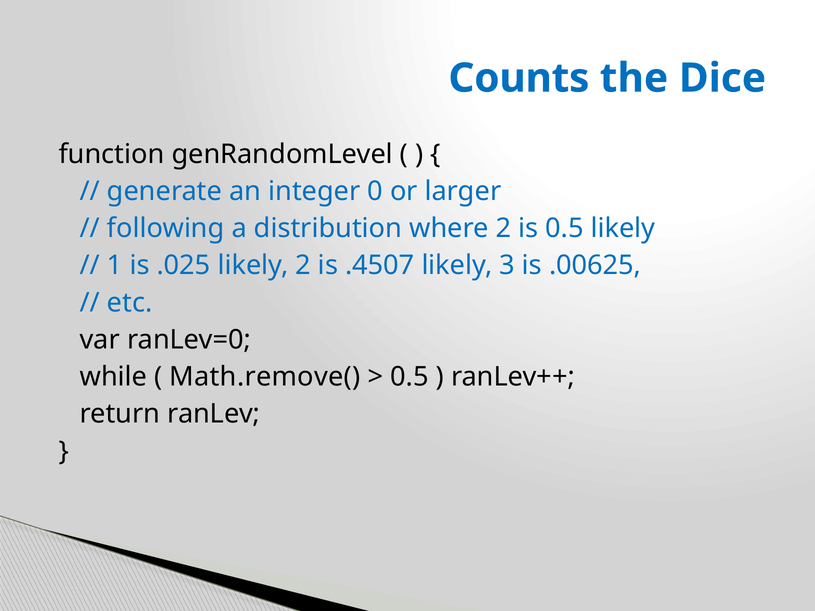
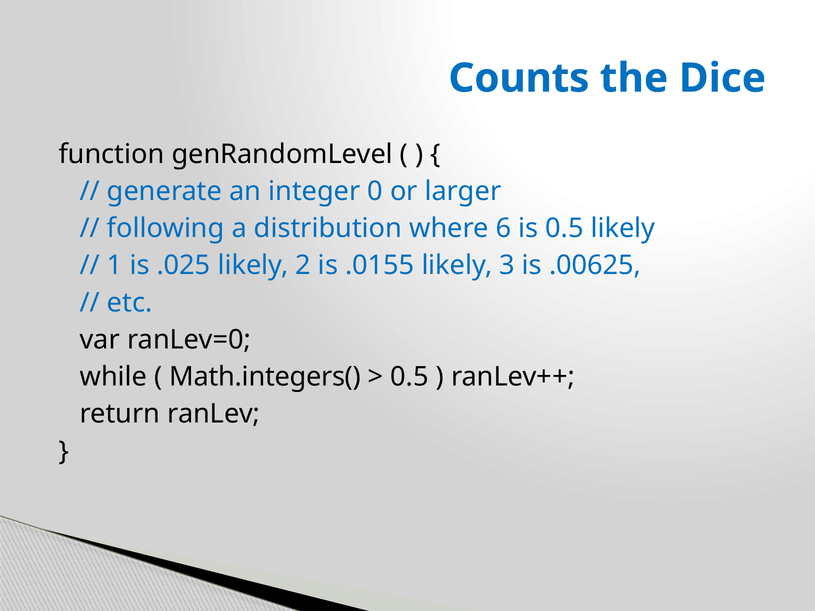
where 2: 2 -> 6
.4507: .4507 -> .0155
Math.remove(: Math.remove( -> Math.integers(
